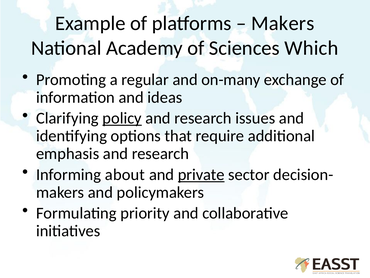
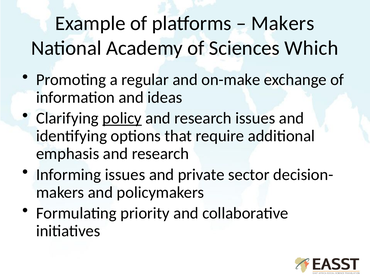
on-many: on-many -> on-make
Informing about: about -> issues
private underline: present -> none
